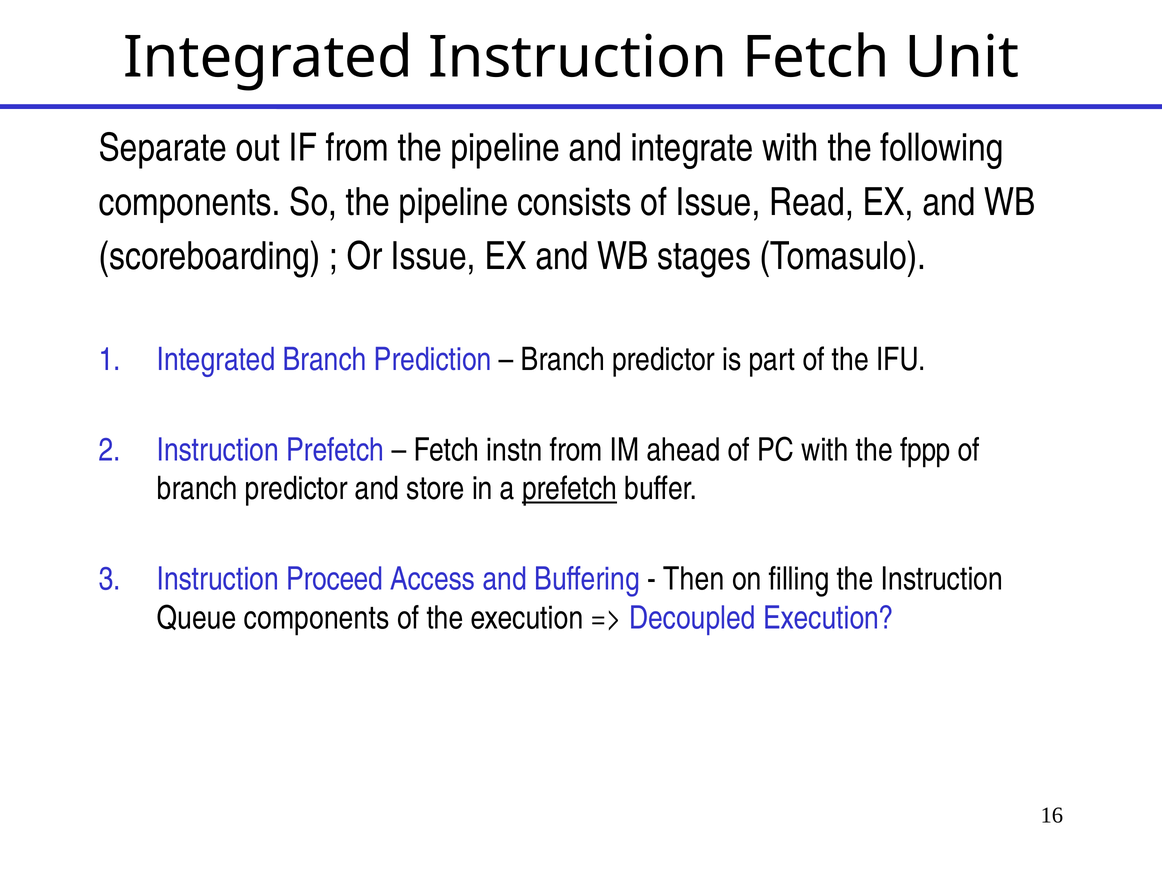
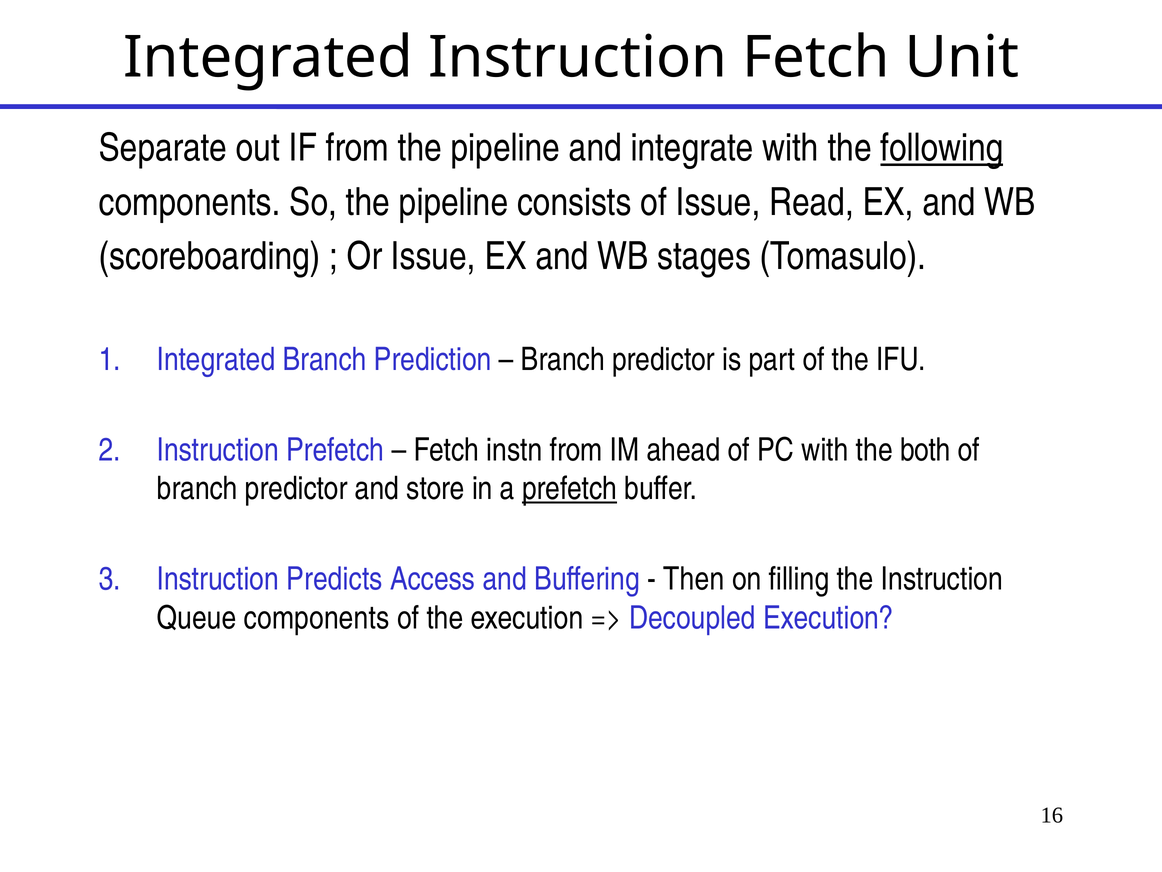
following underline: none -> present
fppp: fppp -> both
Proceed: Proceed -> Predicts
